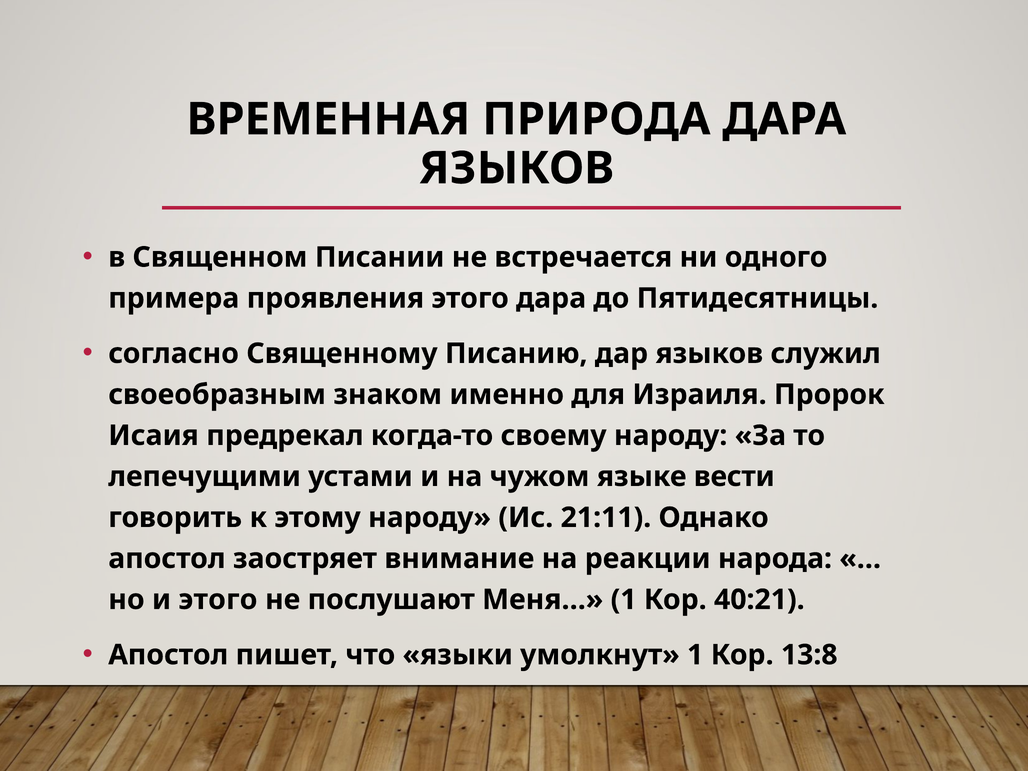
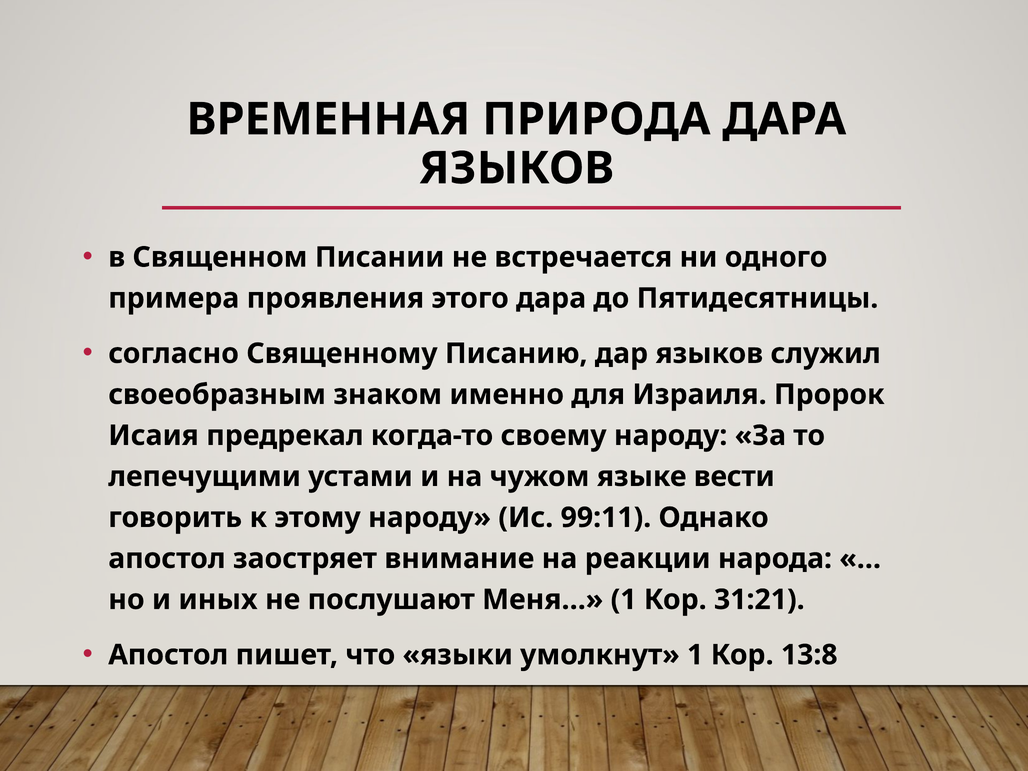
21:11: 21:11 -> 99:11
и этого: этого -> иных
40:21: 40:21 -> 31:21
